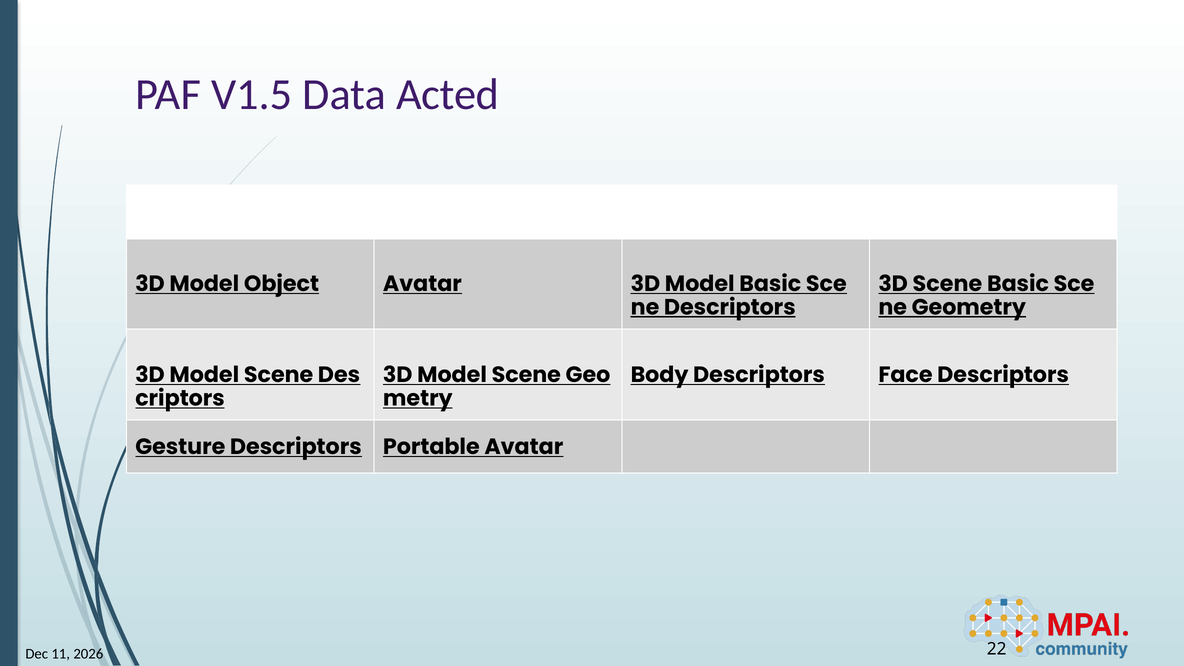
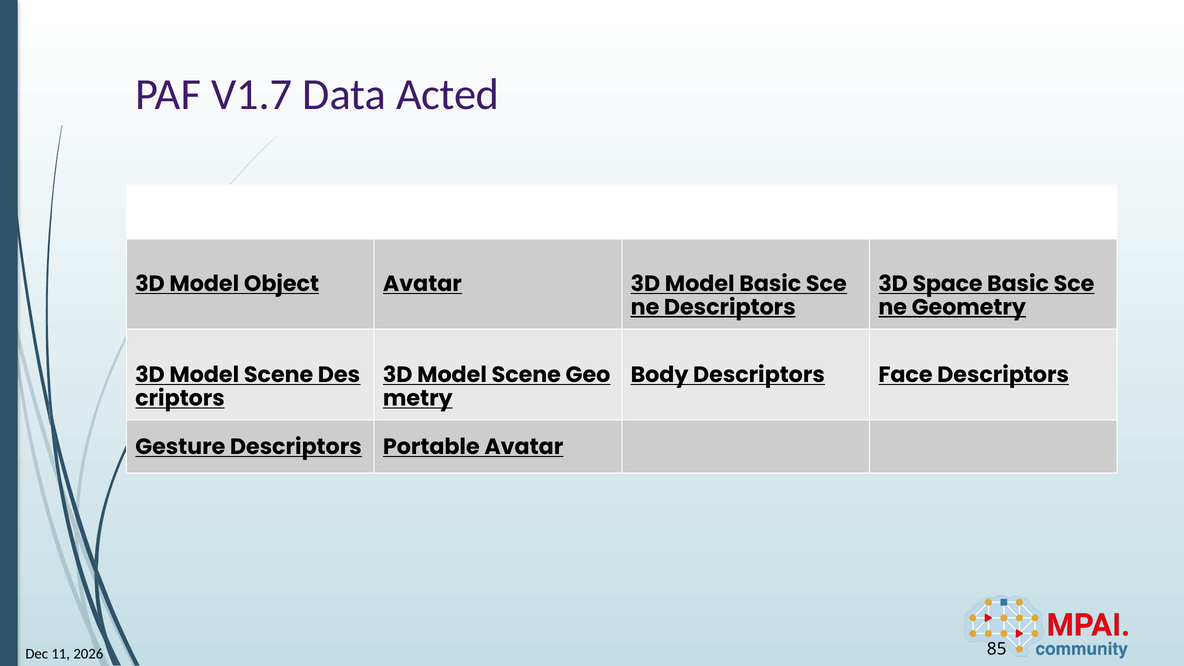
V1.5: V1.5 -> V1.7
3D Scene: Scene -> Space
22: 22 -> 85
